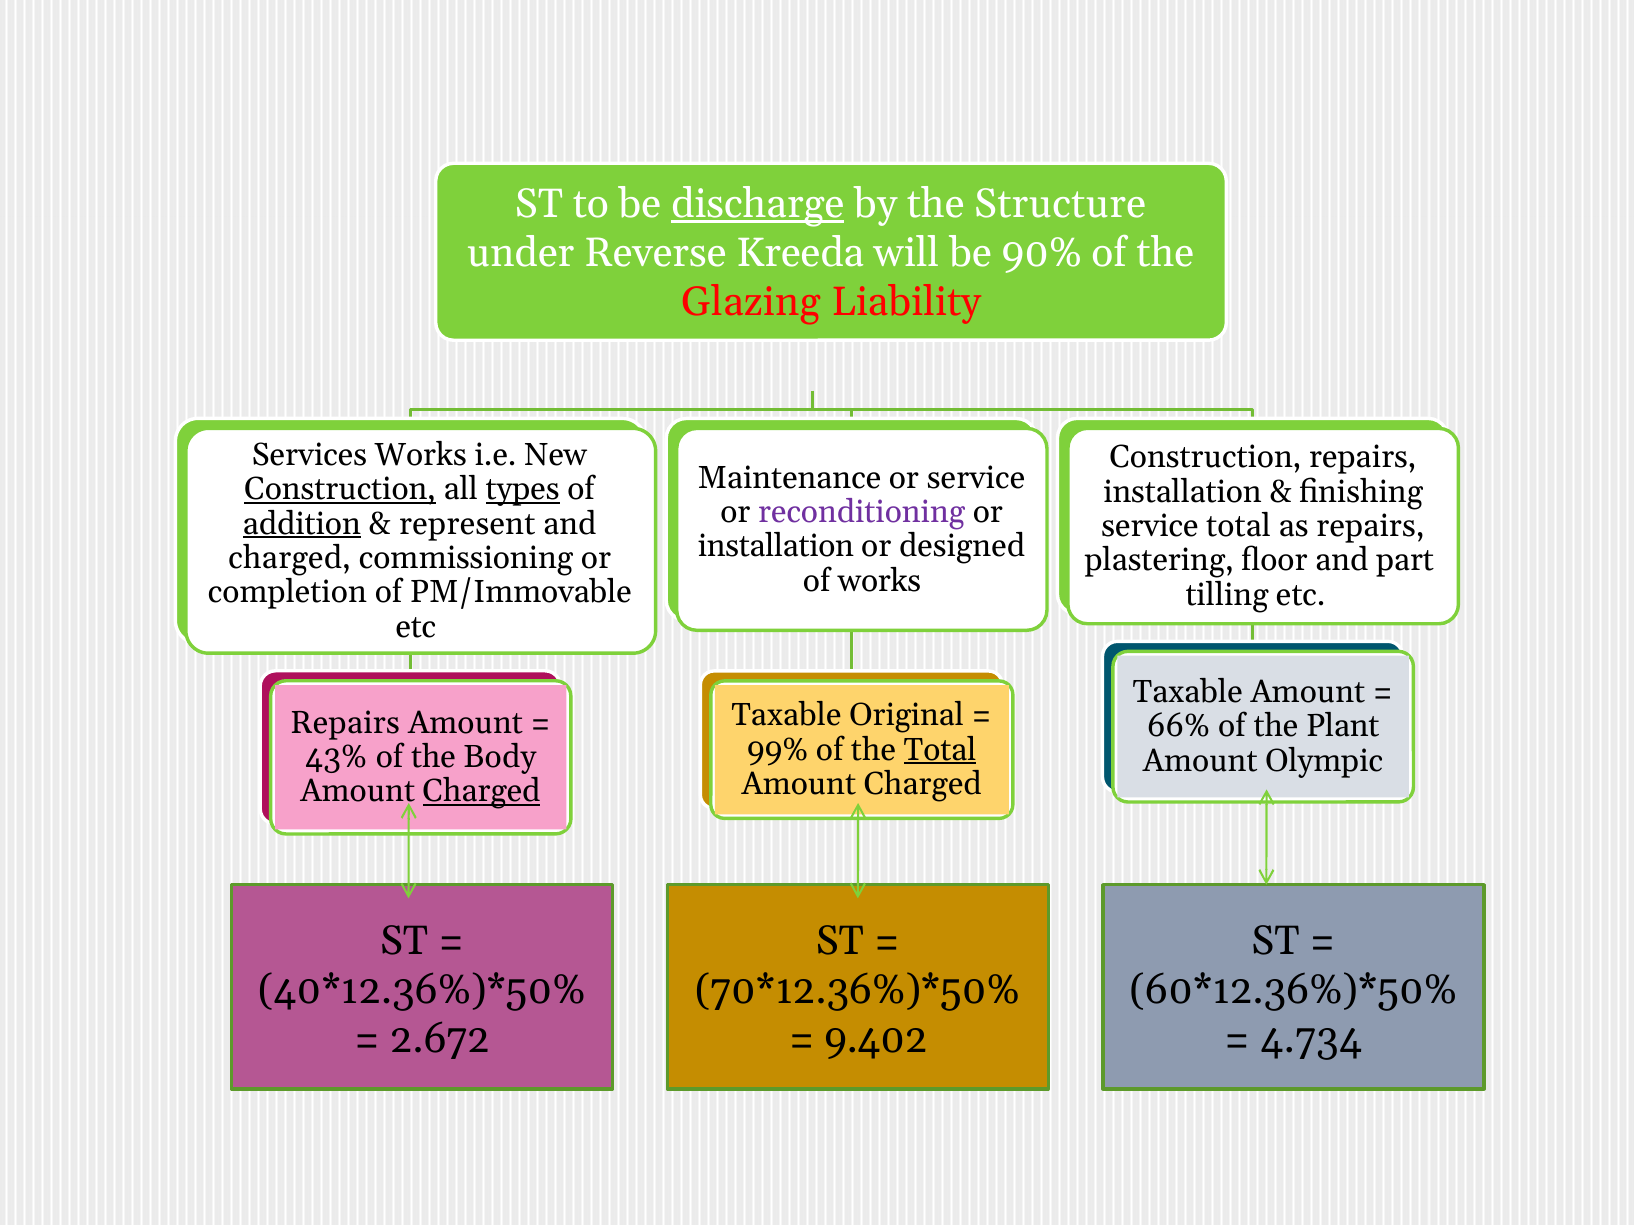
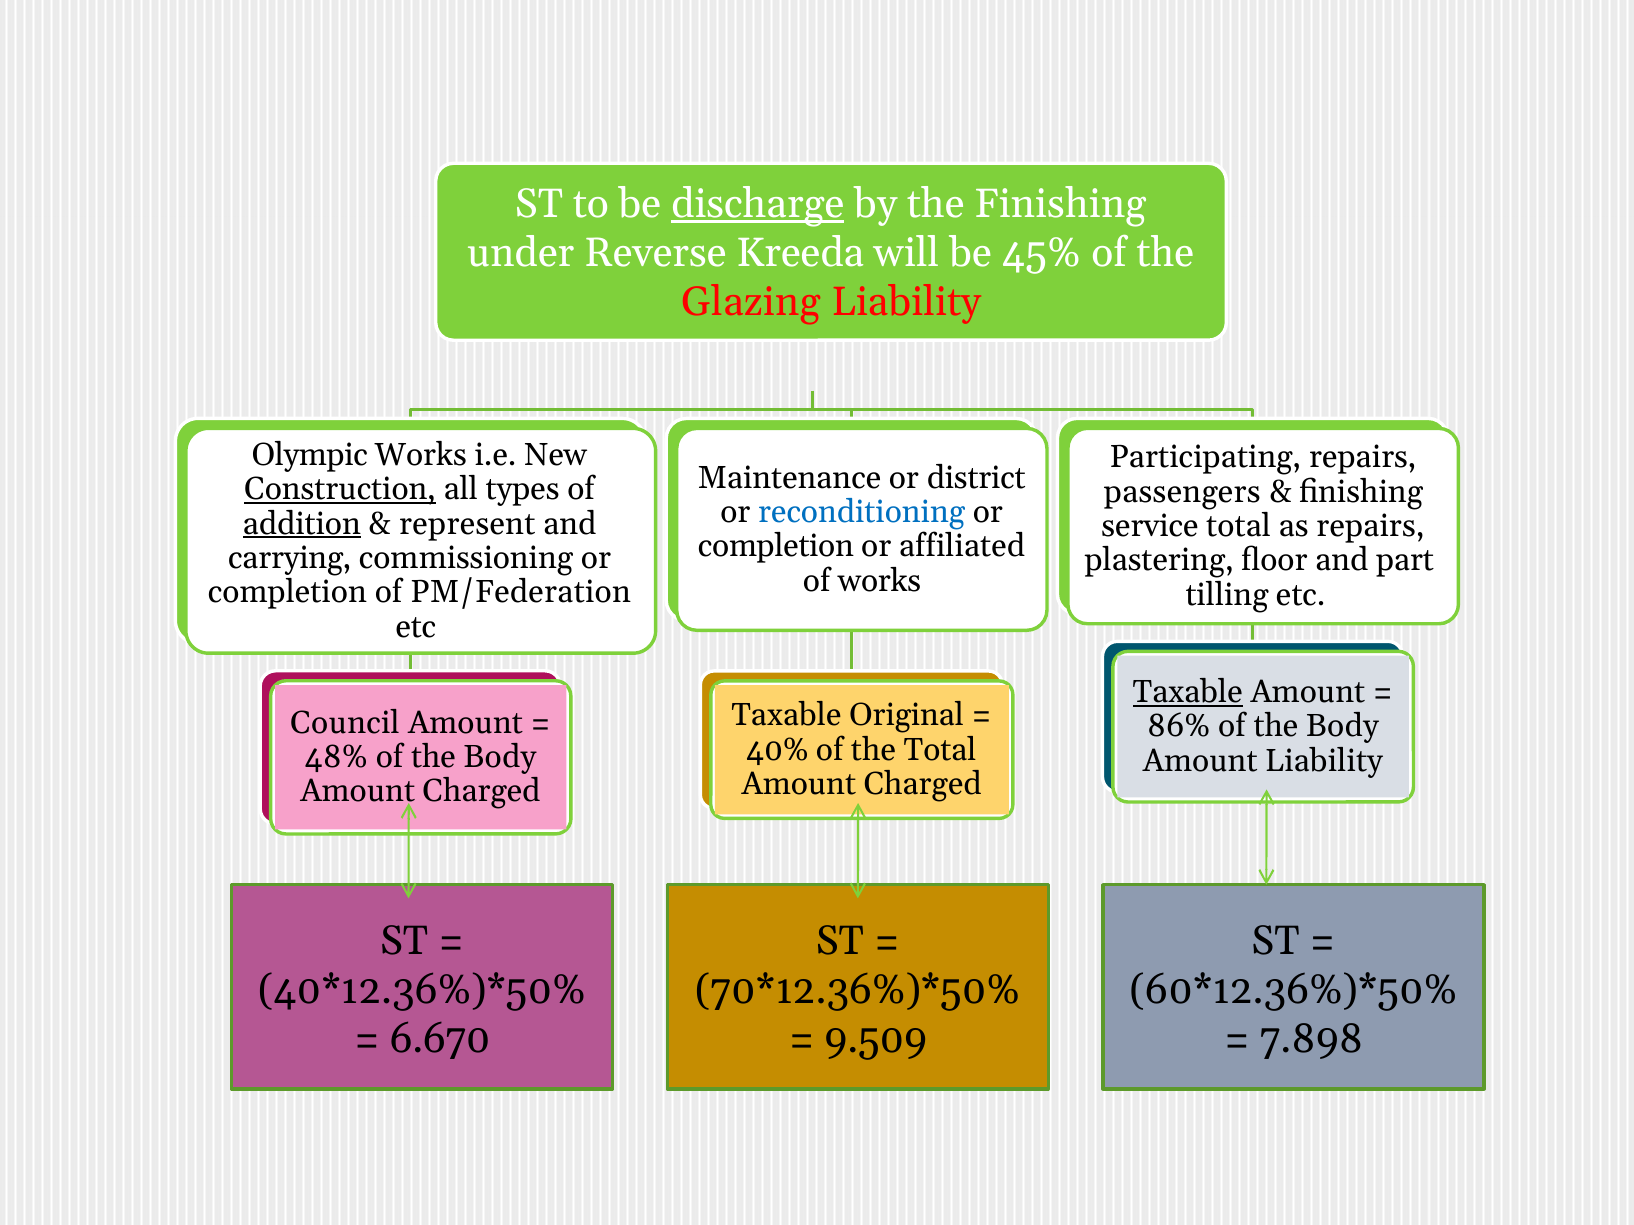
the Structure: Structure -> Finishing
90%: 90% -> 45%
Services: Services -> Olympic
Construction at (1205, 457): Construction -> Participating
or service: service -> district
types underline: present -> none
installation at (1182, 492): installation -> passengers
reconditioning colour: purple -> blue
installation at (776, 547): installation -> completion
designed: designed -> affiliated
charged at (290, 558): charged -> carrying
PM/Immovable: PM/Immovable -> PM/Federation
Taxable at (1188, 692) underline: none -> present
Repairs at (345, 723): Repairs -> Council
66%: 66% -> 86%
Plant at (1343, 727): Plant -> Body
99%: 99% -> 40%
Total at (940, 750) underline: present -> none
43%: 43% -> 48%
Amount Olympic: Olympic -> Liability
Charged at (482, 792) underline: present -> none
2.672: 2.672 -> 6.670
9.402: 9.402 -> 9.509
4.734: 4.734 -> 7.898
